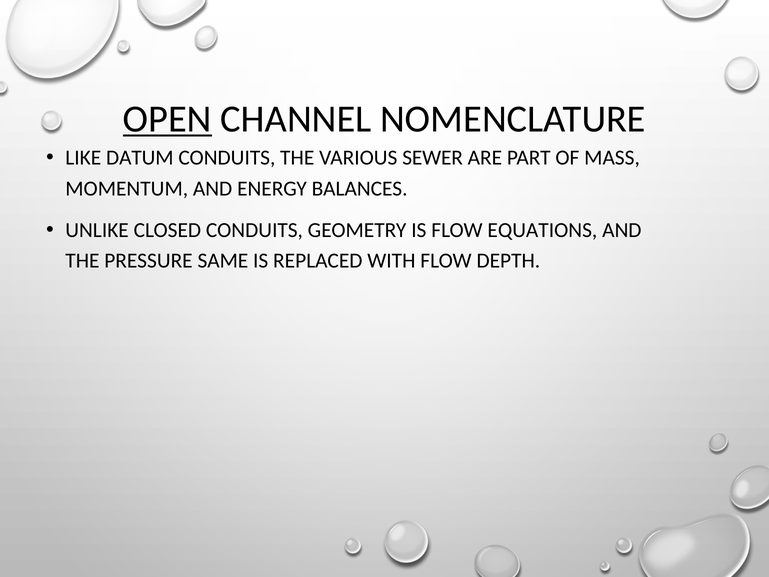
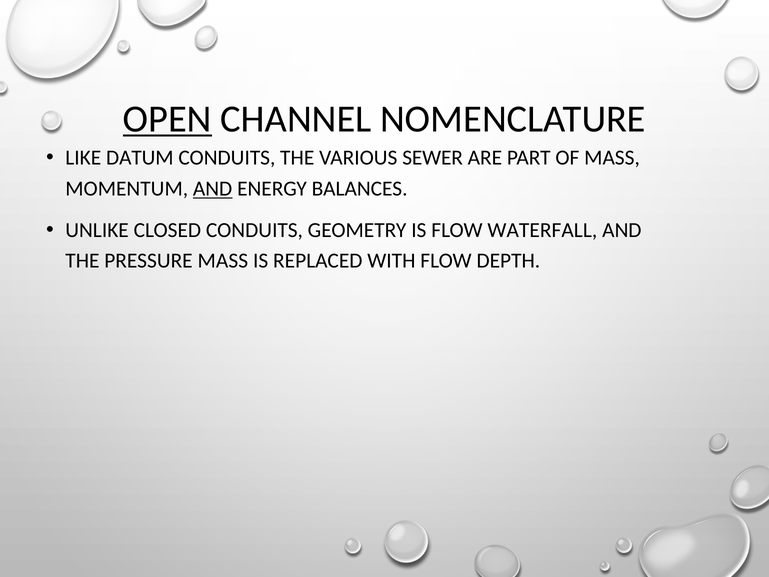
AND at (213, 189) underline: none -> present
EQUATIONS: EQUATIONS -> WATERFALL
PRESSURE SAME: SAME -> MASS
